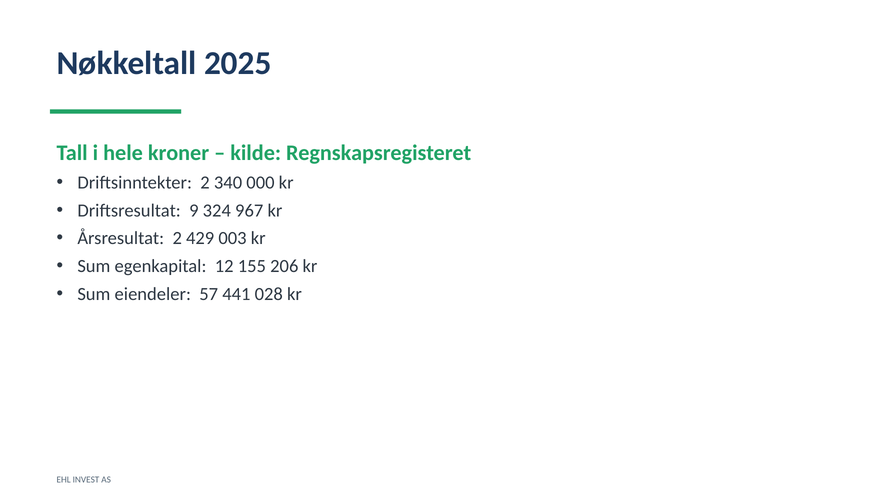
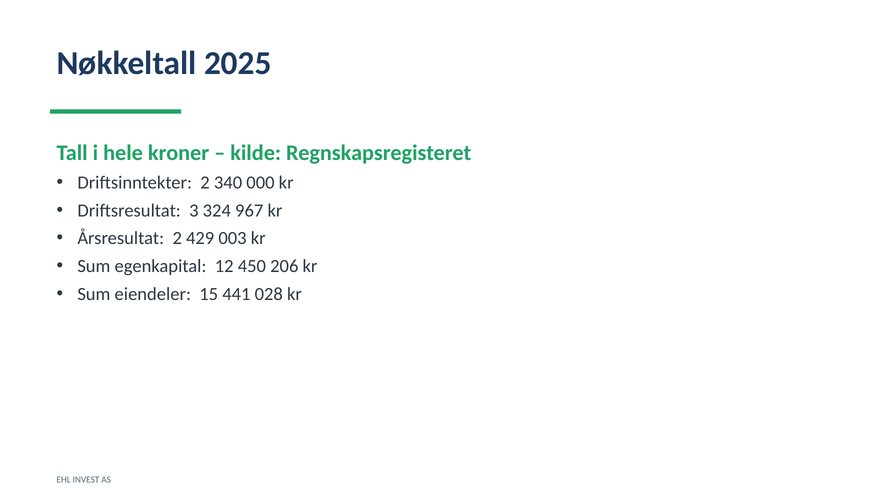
9: 9 -> 3
155: 155 -> 450
57: 57 -> 15
